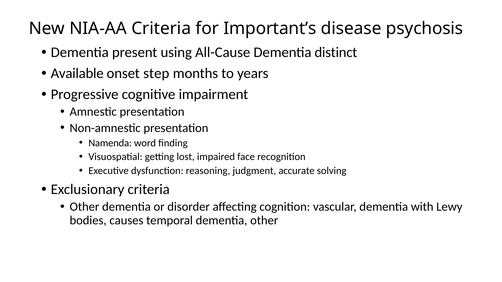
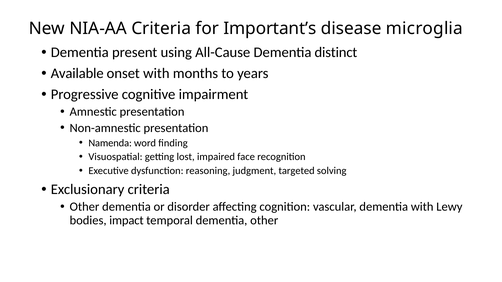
psychosis: psychosis -> microglia
onset step: step -> with
accurate: accurate -> targeted
causes: causes -> impact
